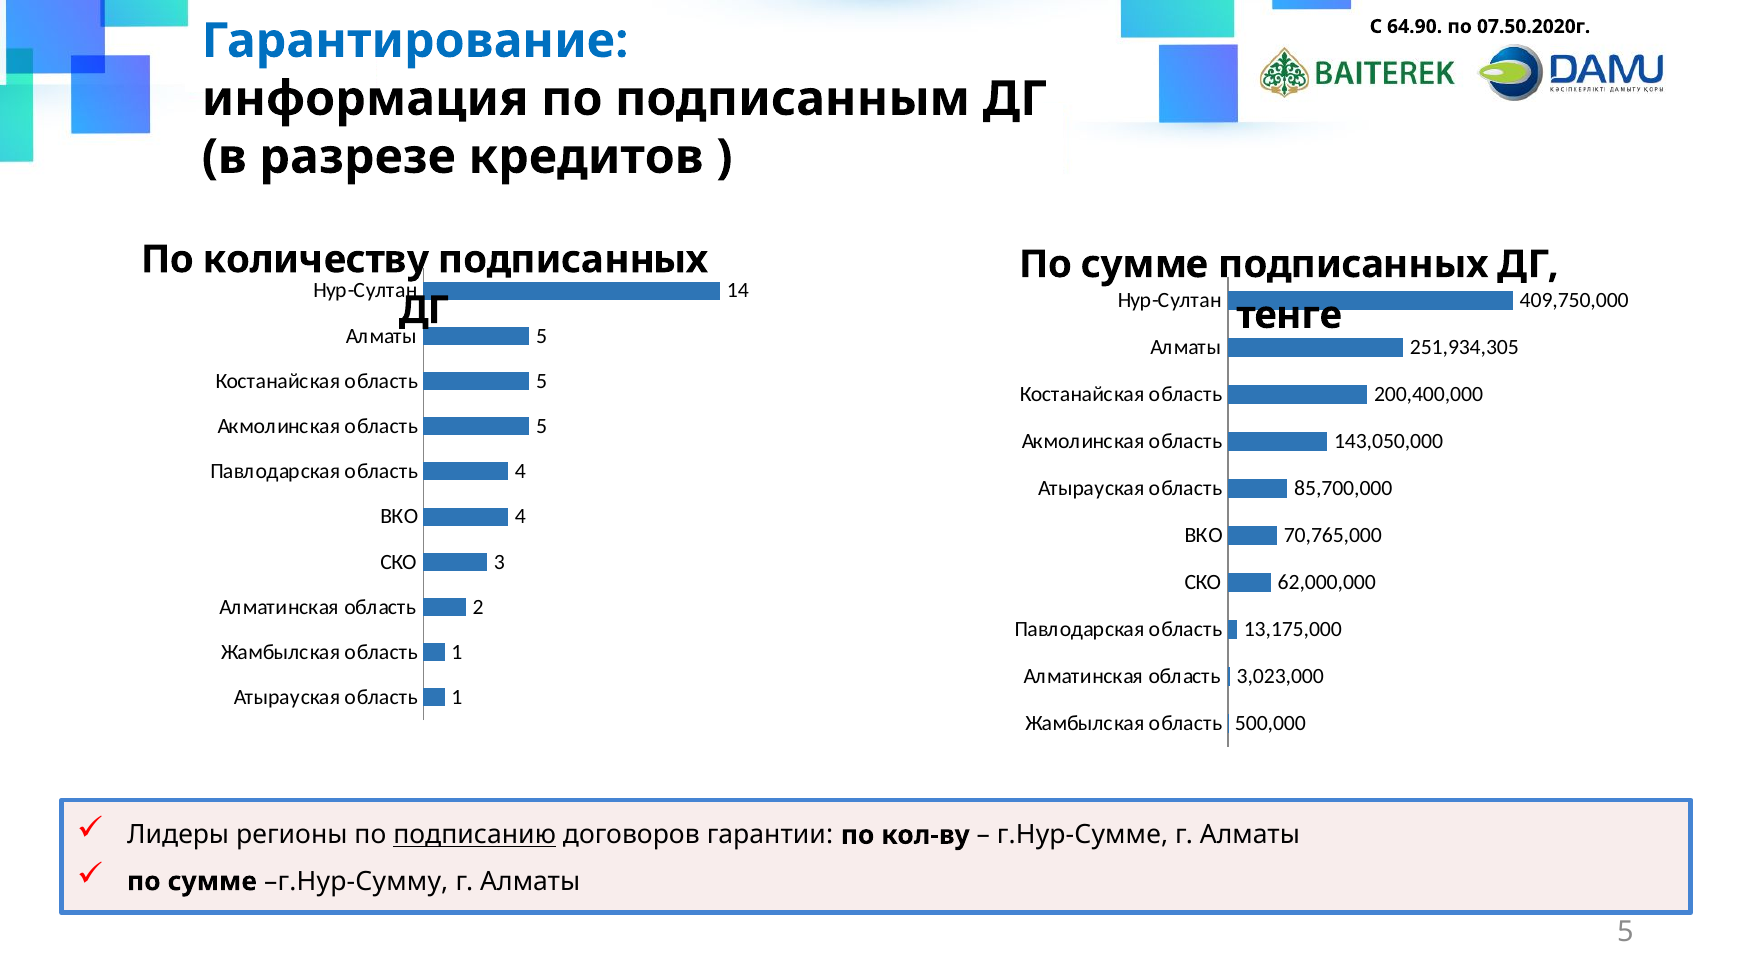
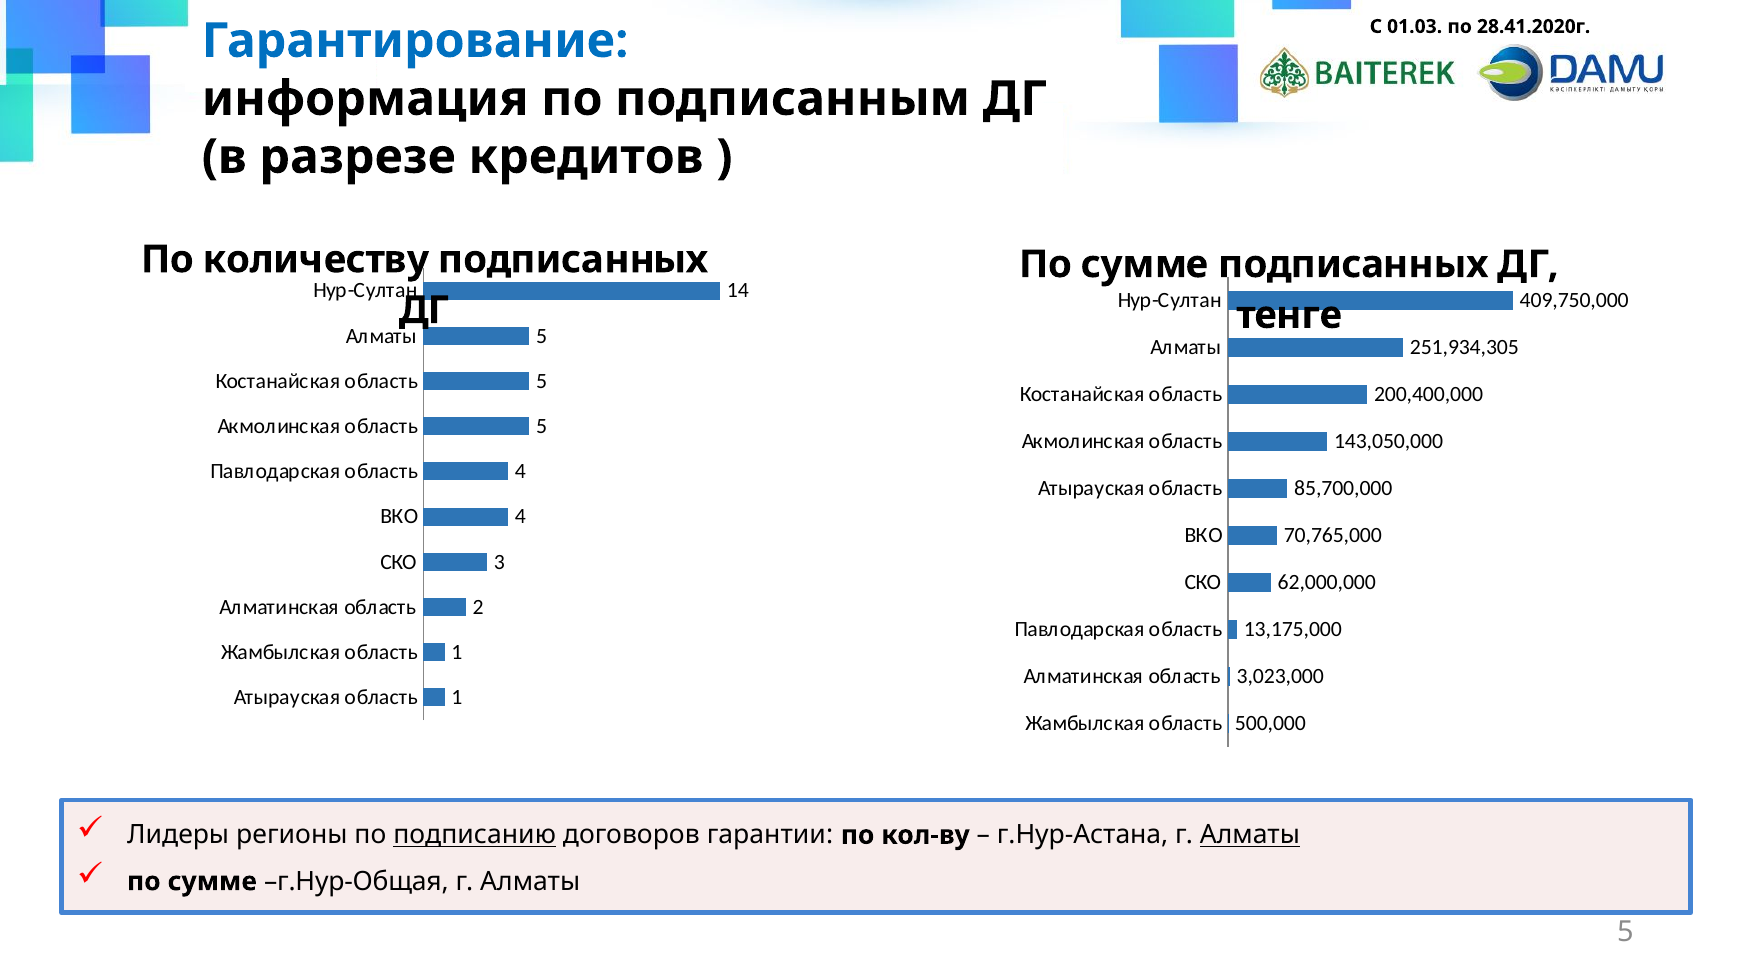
64.90: 64.90 -> 01.03
07.50.2020г: 07.50.2020г -> 28.41.2020г
г.Нур-Сумме: г.Нур-Сумме -> г.Нур-Астана
Алматы at (1250, 835) underline: none -> present
г.Нур-Сумму: г.Нур-Сумму -> г.Нур-Общая
